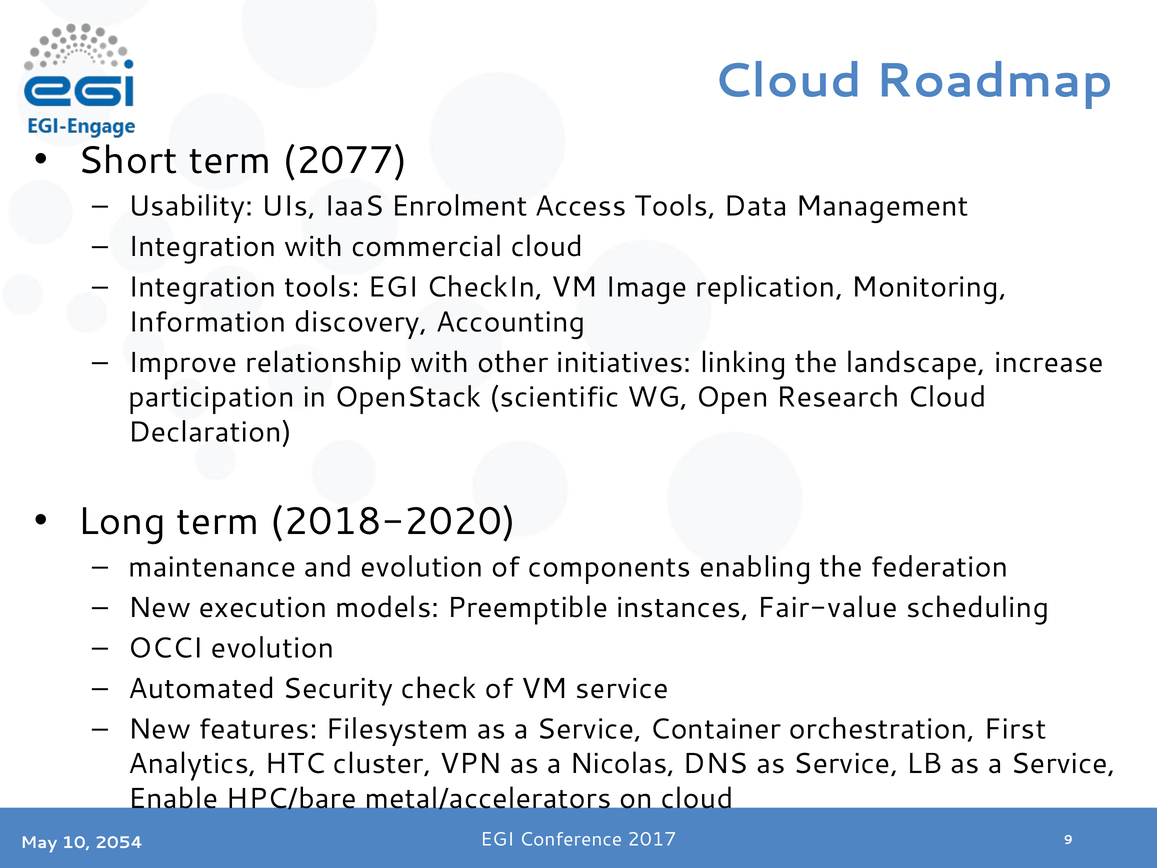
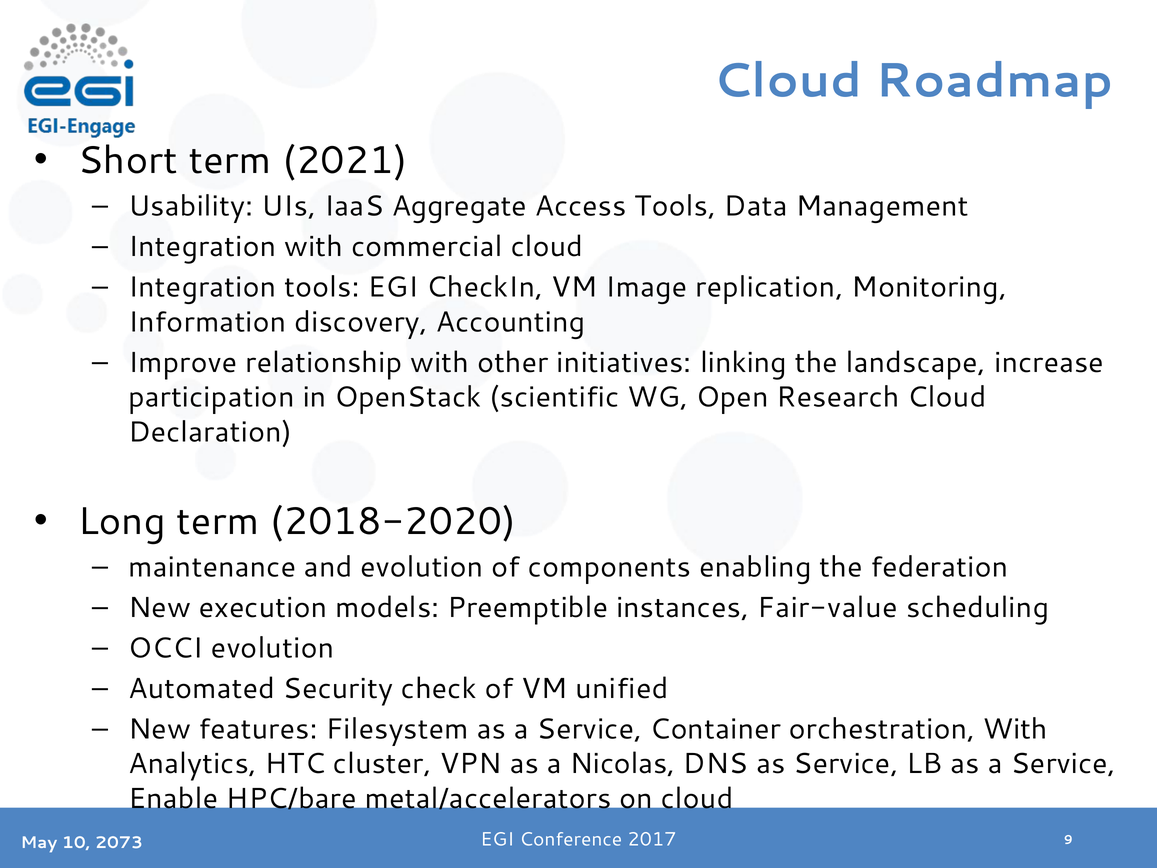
2077: 2077 -> 2021
Enrolment: Enrolment -> Aggregate
VM service: service -> unified
orchestration First: First -> With
2054: 2054 -> 2073
